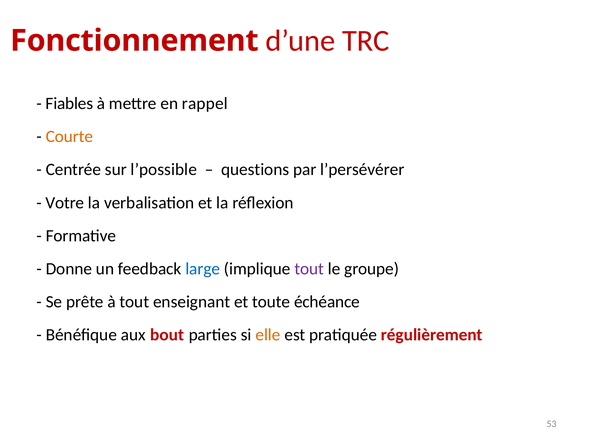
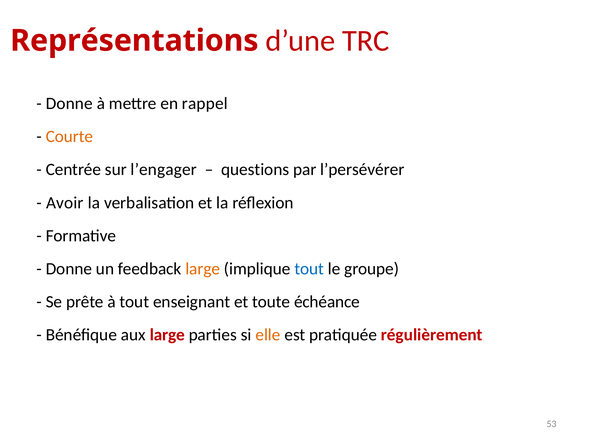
Fonctionnement: Fonctionnement -> Représentations
Fiables at (69, 103): Fiables -> Donne
l’possible: l’possible -> l’engager
Votre: Votre -> Avoir
large at (203, 269) colour: blue -> orange
tout at (309, 269) colour: purple -> blue
aux bout: bout -> large
